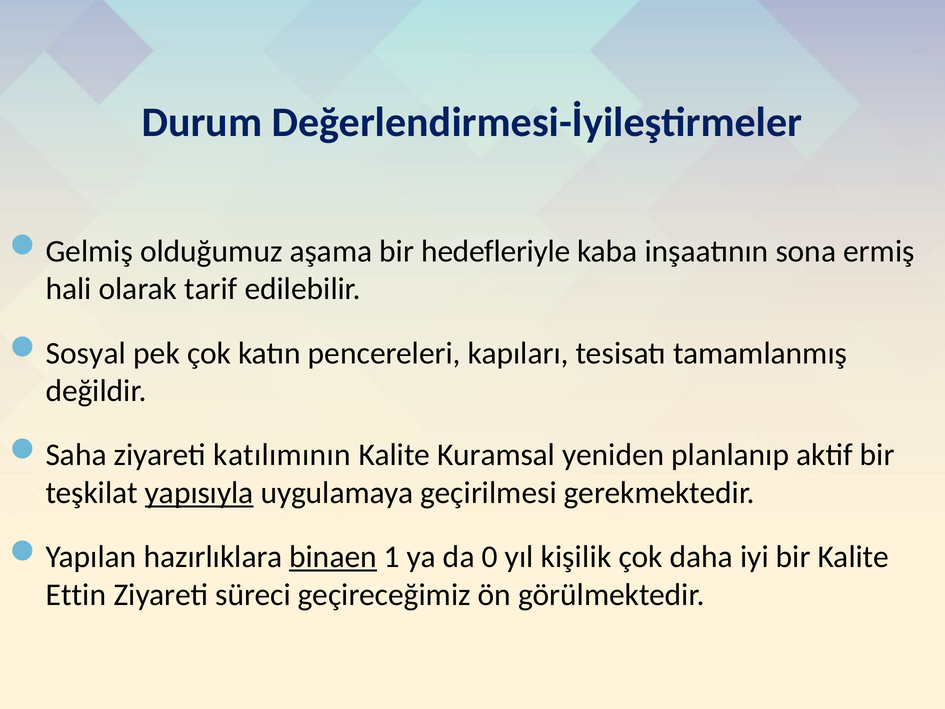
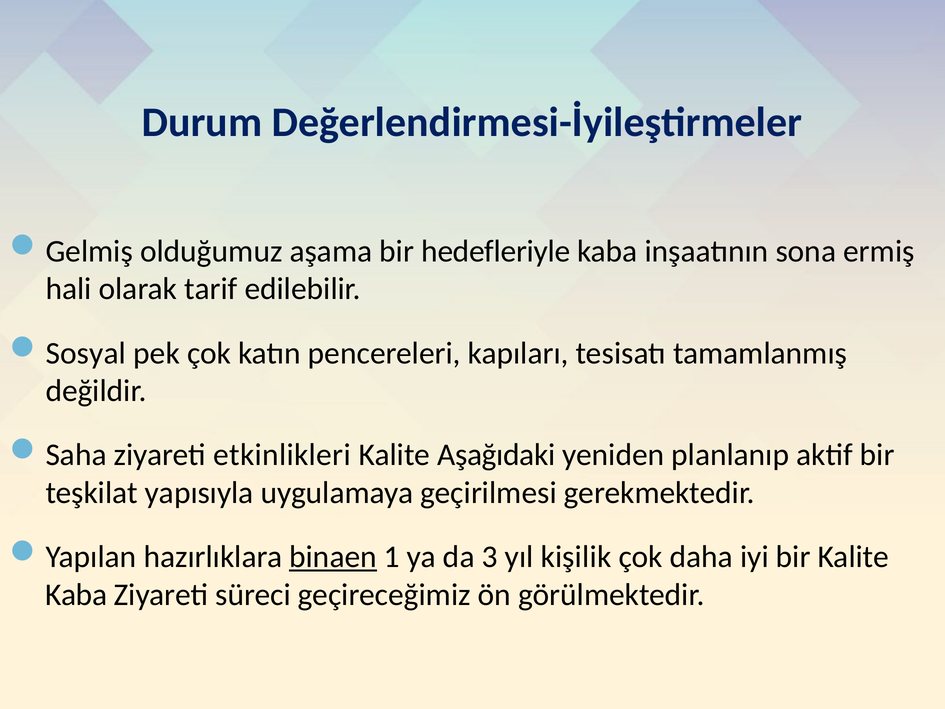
katılımının: katılımının -> etkinlikleri
Kuramsal: Kuramsal -> Aşağıdaki
yapısıyla underline: present -> none
0: 0 -> 3
Ettin at (76, 595): Ettin -> Kaba
